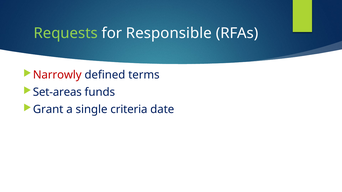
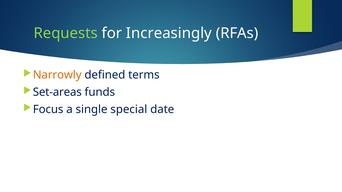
Responsible: Responsible -> Increasingly
Narrowly colour: red -> orange
Grant: Grant -> Focus
criteria: criteria -> special
